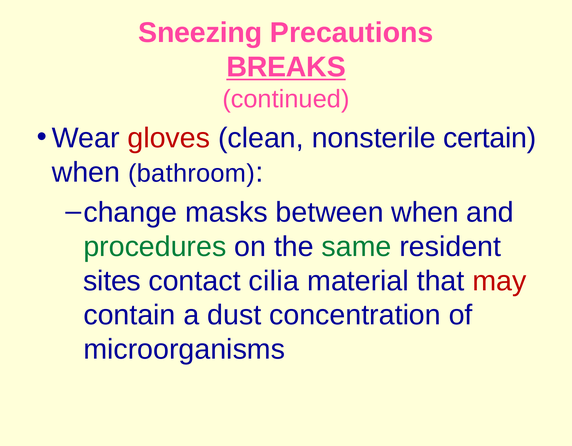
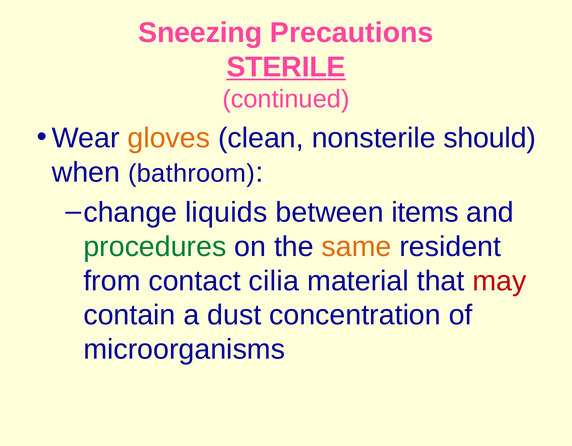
BREAKS: BREAKS -> STERILE
gloves colour: red -> orange
certain: certain -> should
masks: masks -> liquids
between when: when -> items
same colour: green -> orange
sites: sites -> from
